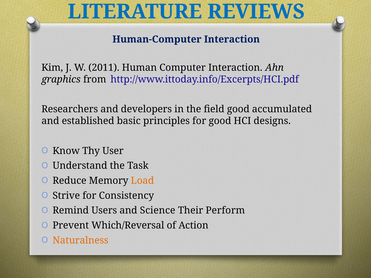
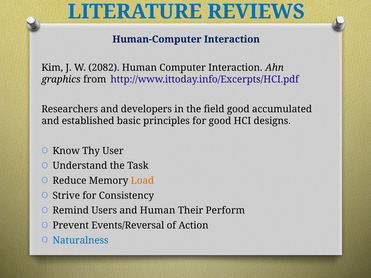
2011: 2011 -> 2082
and Science: Science -> Human
Which/Reversal: Which/Reversal -> Events/Reversal
Naturalness colour: orange -> blue
